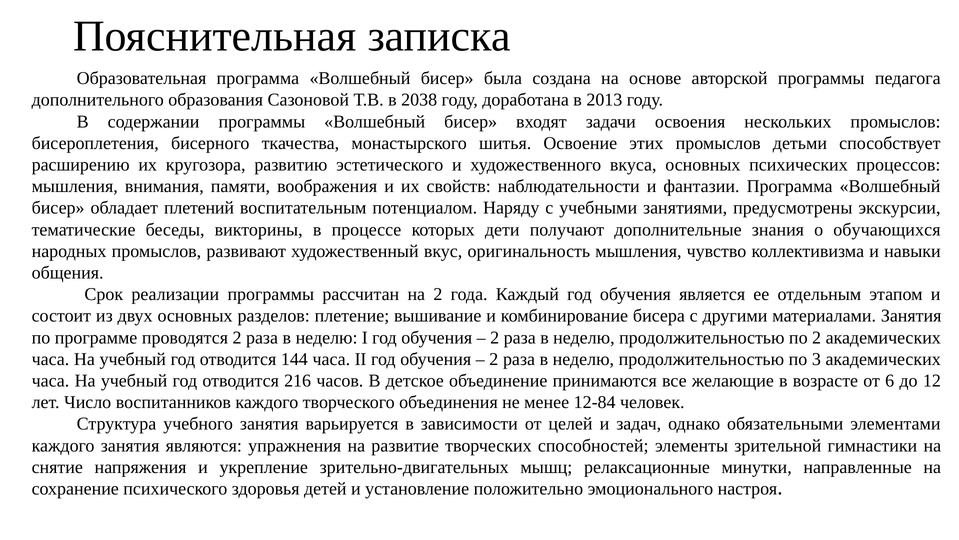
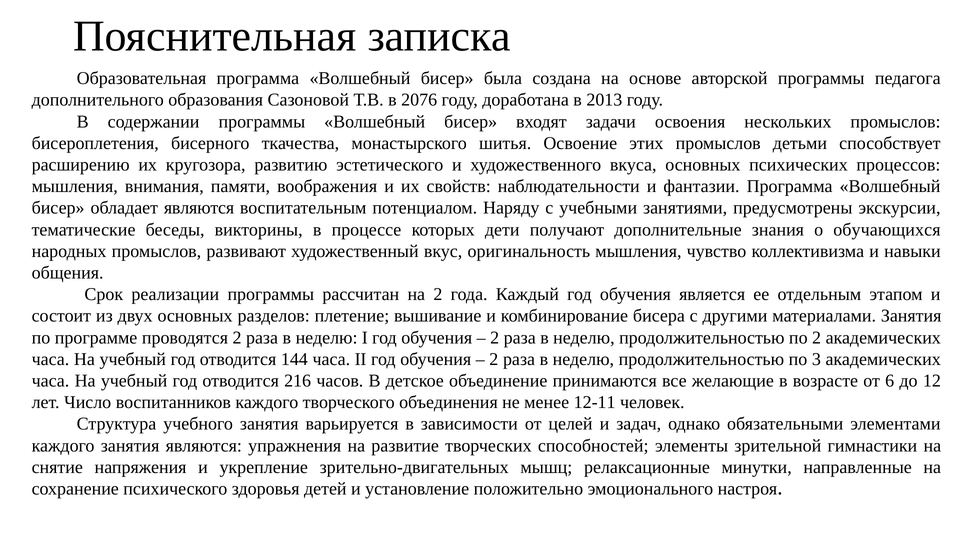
2038: 2038 -> 2076
обладает плетений: плетений -> являются
12-84: 12-84 -> 12-11
